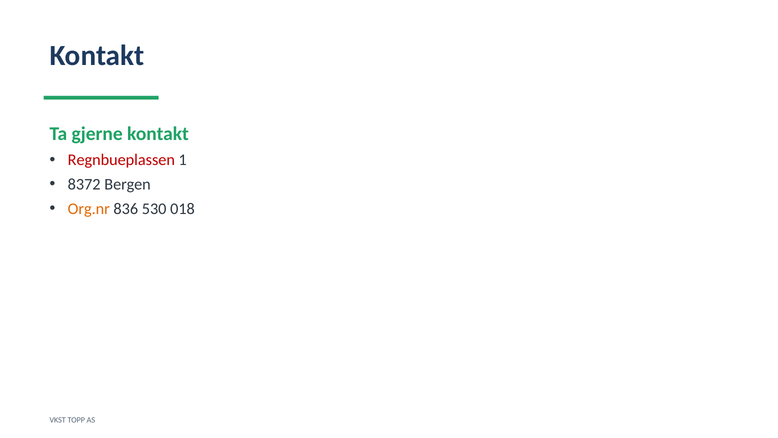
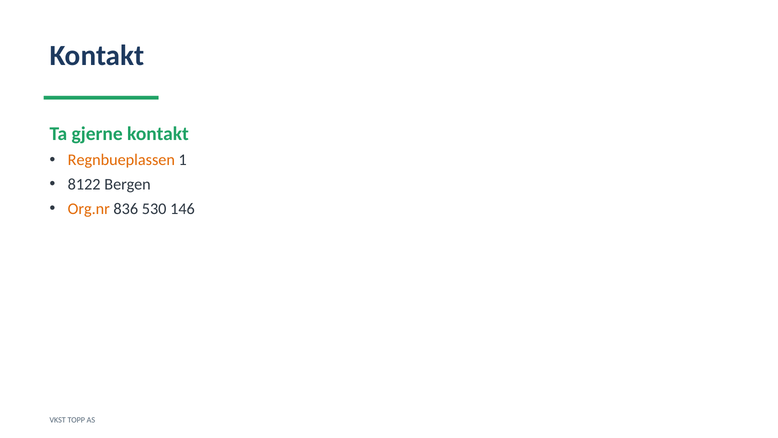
Regnbueplassen colour: red -> orange
8372: 8372 -> 8122
018: 018 -> 146
